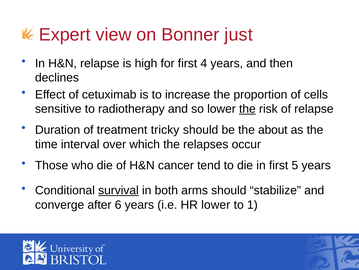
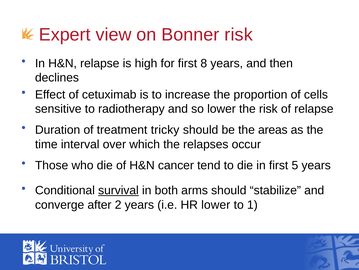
Bonner just: just -> risk
4: 4 -> 8
the at (247, 109) underline: present -> none
about: about -> areas
6: 6 -> 2
